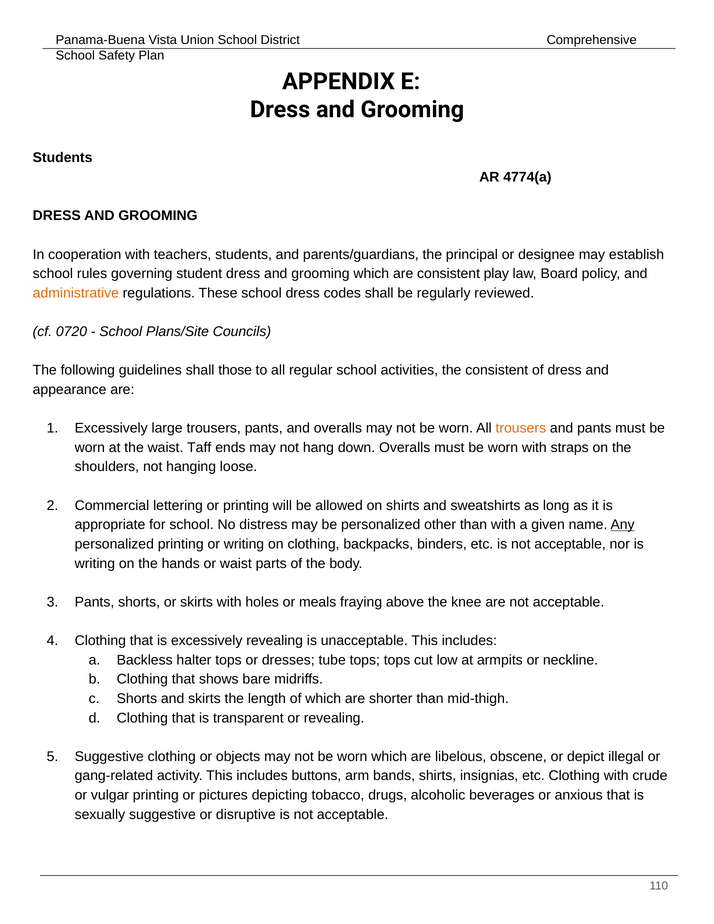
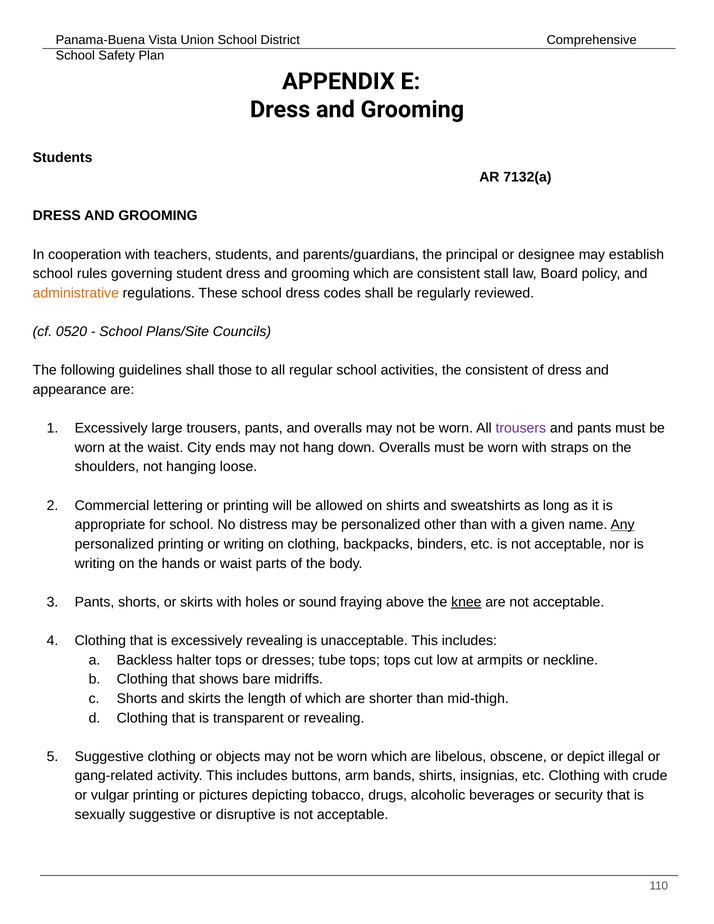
4774(a: 4774(a -> 7132(a
play: play -> stall
0720: 0720 -> 0520
trousers at (521, 428) colour: orange -> purple
Taff: Taff -> City
meals: meals -> sound
knee underline: none -> present
anxious: anxious -> security
